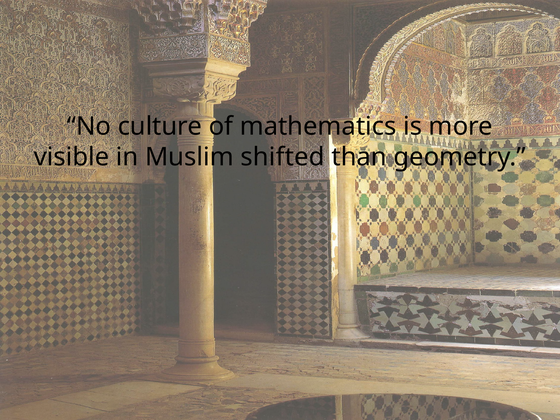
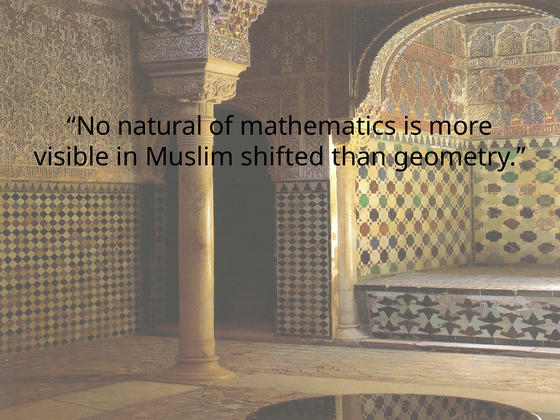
culture: culture -> natural
